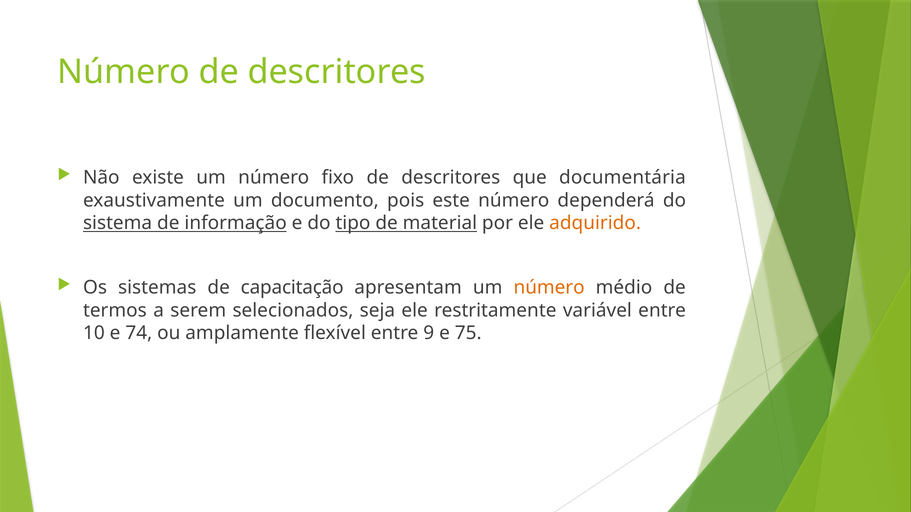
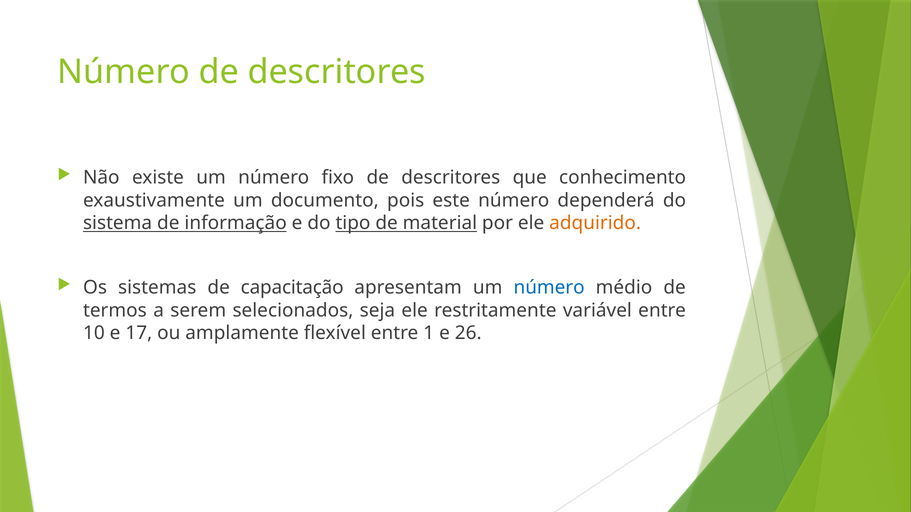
documentária: documentária -> conhecimento
número at (549, 288) colour: orange -> blue
74: 74 -> 17
9: 9 -> 1
75: 75 -> 26
